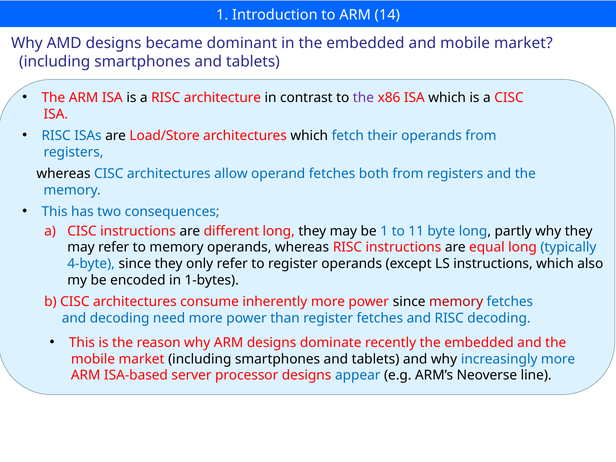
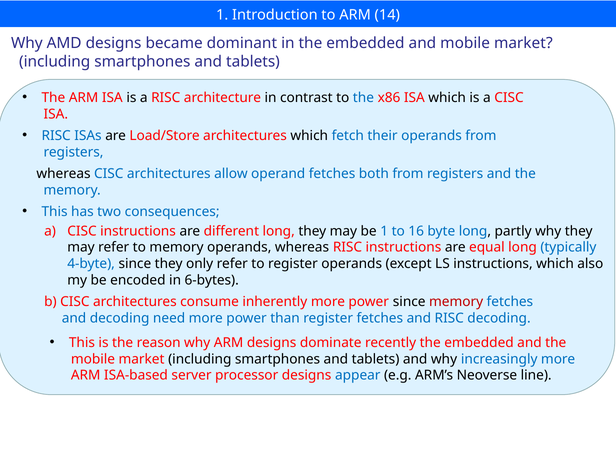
the at (363, 98) colour: purple -> blue
11: 11 -> 16
1-bytes: 1-bytes -> 6-bytes
